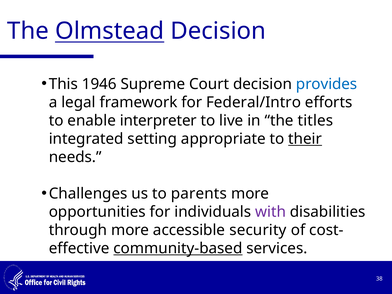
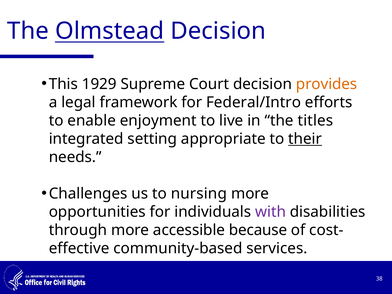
1946: 1946 -> 1929
provides colour: blue -> orange
interpreter: interpreter -> enjoyment
parents: parents -> nursing
security: security -> because
community-based underline: present -> none
